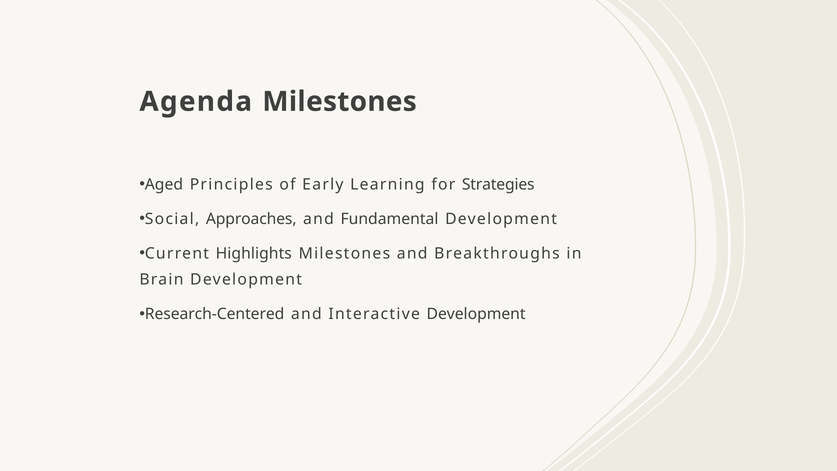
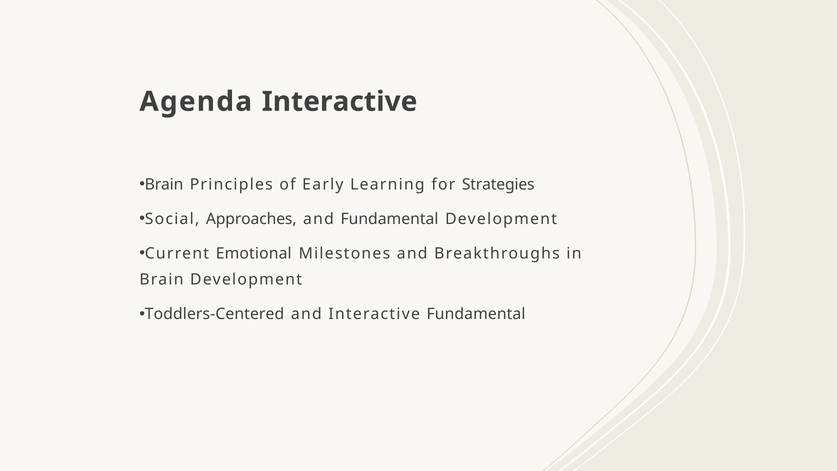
Agenda Milestones: Milestones -> Interactive
Aged at (164, 184): Aged -> Brain
Highlights: Highlights -> Emotional
Research-Centered: Research-Centered -> Toddlers-Centered
Interactive Development: Development -> Fundamental
